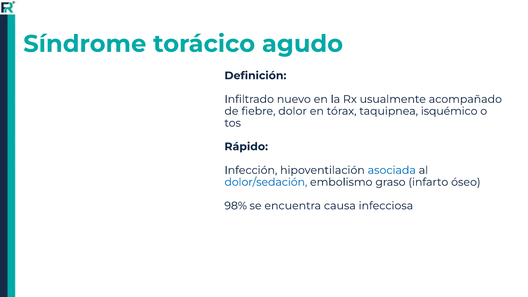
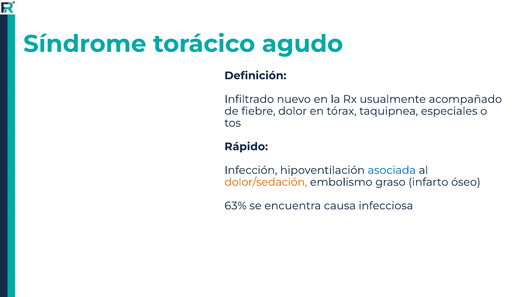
isquémico: isquémico -> especiales
dolor/sedación colour: blue -> orange
98%: 98% -> 63%
